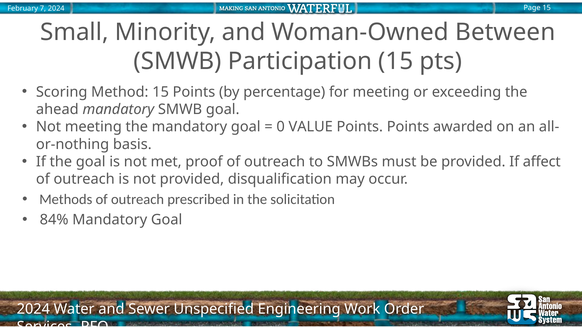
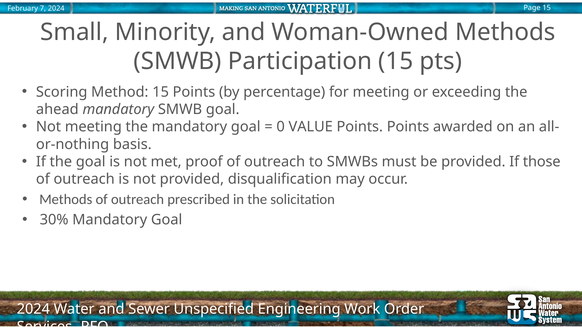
Woman-Owned Between: Between -> Methods
affect: affect -> those
84%: 84% -> 30%
